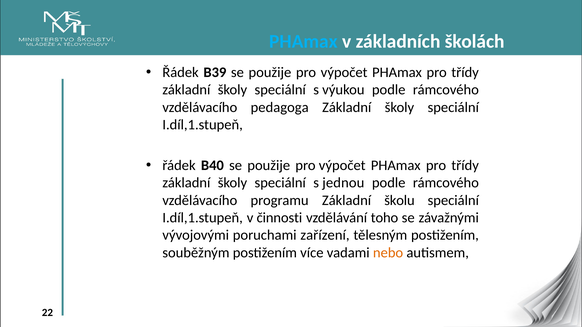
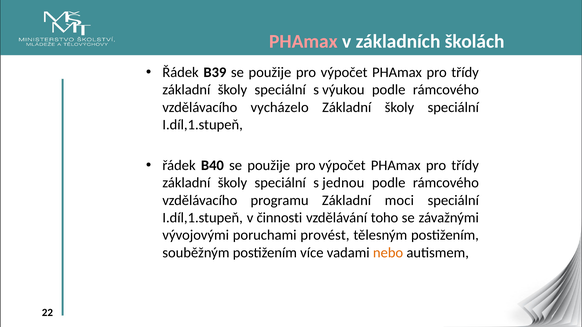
PHAmax at (304, 41) colour: light blue -> pink
pedagoga: pedagoga -> vycházelo
školu: školu -> moci
zařízení: zařízení -> provést
